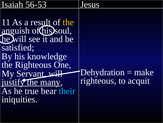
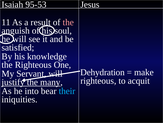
56-53: 56-53 -> 95-53
the at (68, 22) colour: yellow -> pink
true: true -> into
